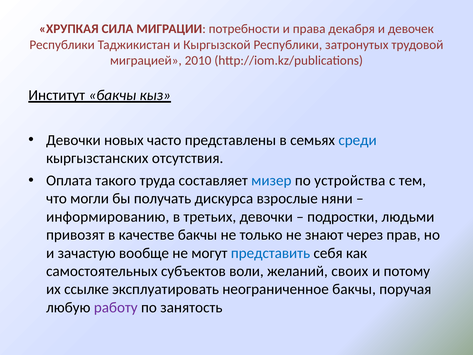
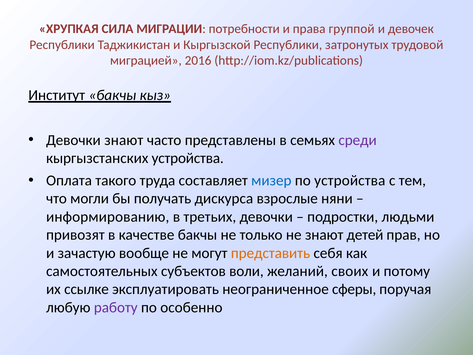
декабря: декабря -> группой
2010: 2010 -> 2016
Девочки новых: новых -> знают
среди colour: blue -> purple
кыргызстанских отсутствия: отсутствия -> устройства
через: через -> детей
представить colour: blue -> orange
неограниченное бакчы: бакчы -> сферы
занятость: занятость -> особенно
